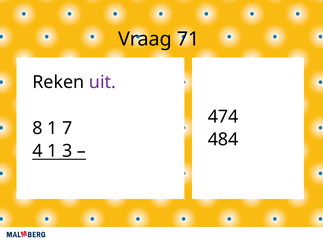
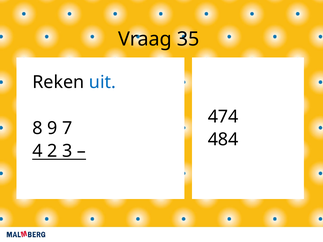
71: 71 -> 35
uit colour: purple -> blue
8 1: 1 -> 9
4 1: 1 -> 2
